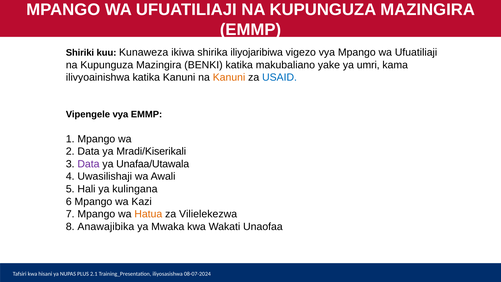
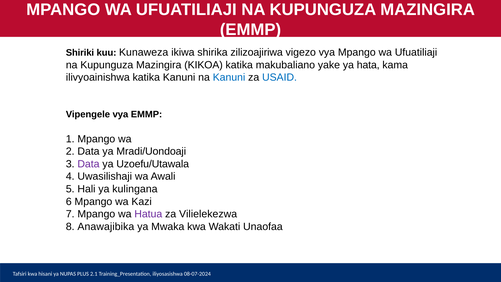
iliyojaribiwa: iliyojaribiwa -> zilizoajiriwa
BENKI: BENKI -> KIKOA
umri: umri -> hata
Kanuni at (229, 77) colour: orange -> blue
Mradi/Kiserikali: Mradi/Kiserikali -> Mradi/Uondoaji
Unafaa/Utawala: Unafaa/Utawala -> Uzoefu/Utawala
Hatua colour: orange -> purple
